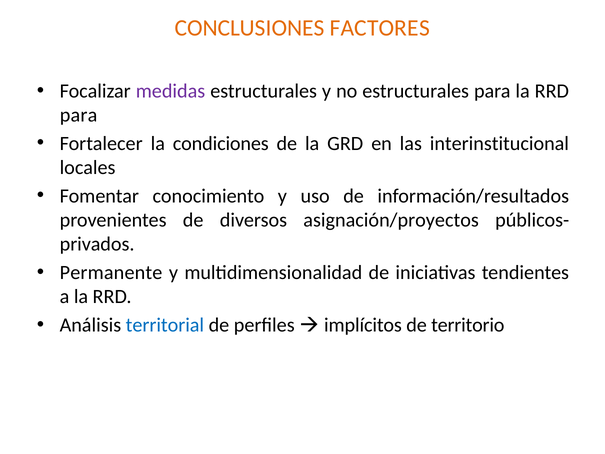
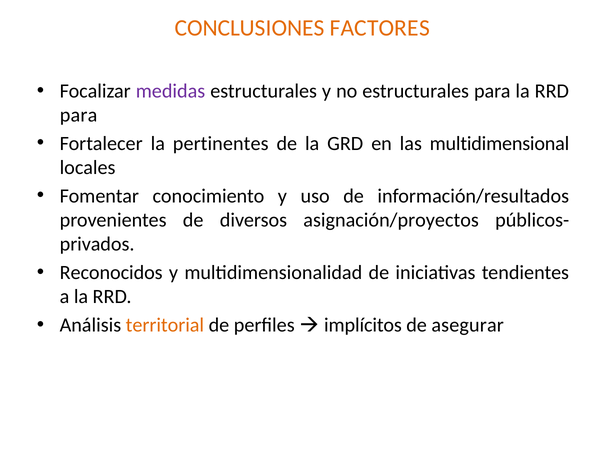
condiciones: condiciones -> pertinentes
interinstitucional: interinstitucional -> multidimensional
Permanente: Permanente -> Reconocidos
territorial colour: blue -> orange
territorio: territorio -> asegurar
